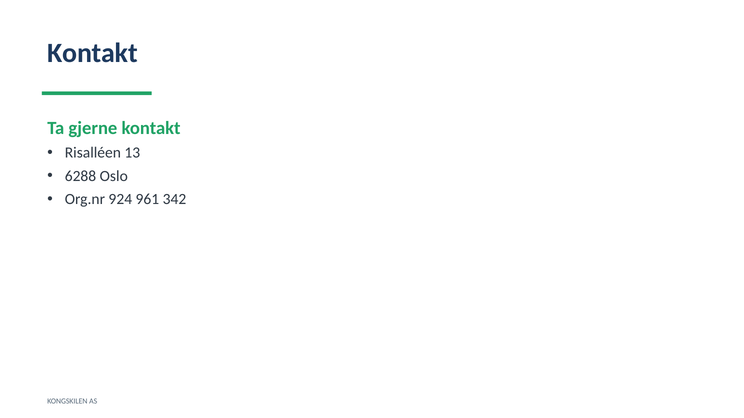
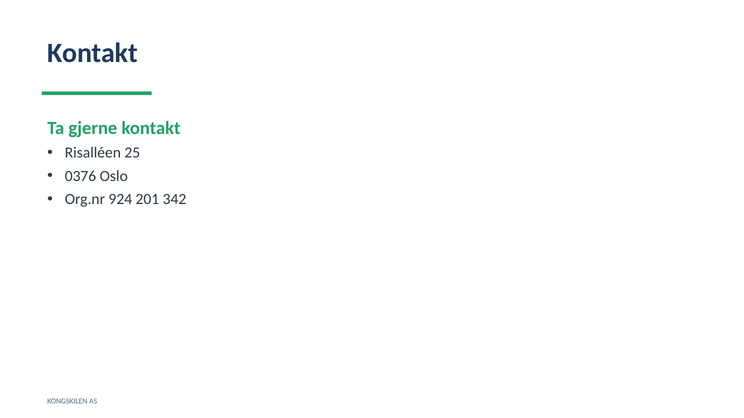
13: 13 -> 25
6288: 6288 -> 0376
961: 961 -> 201
